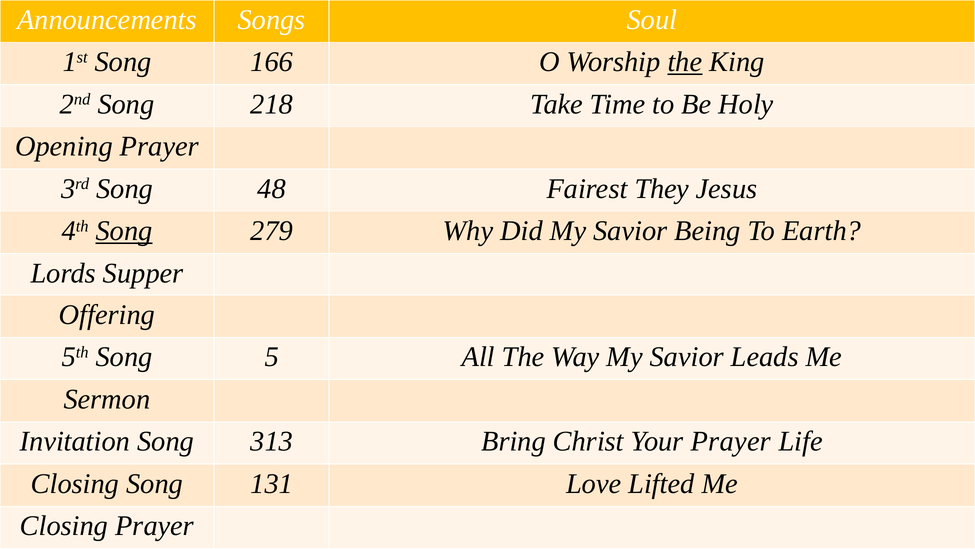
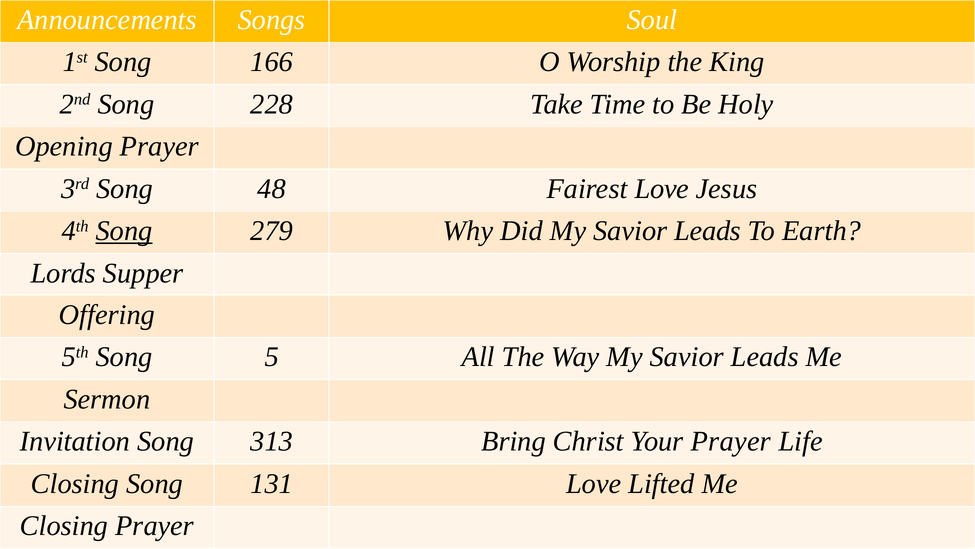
the at (685, 62) underline: present -> none
218: 218 -> 228
Fairest They: They -> Love
Did My Savior Being: Being -> Leads
